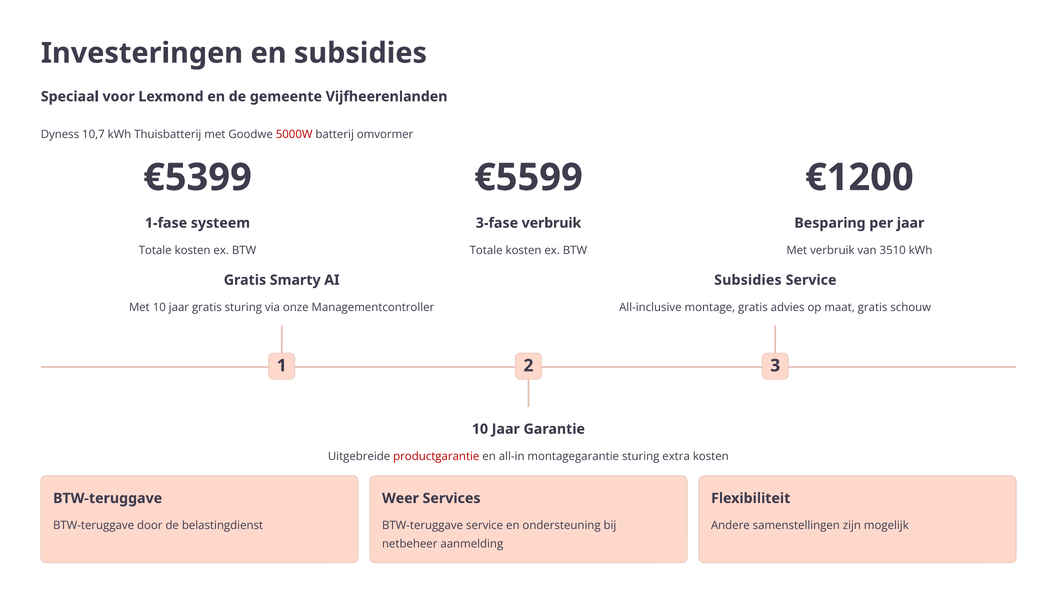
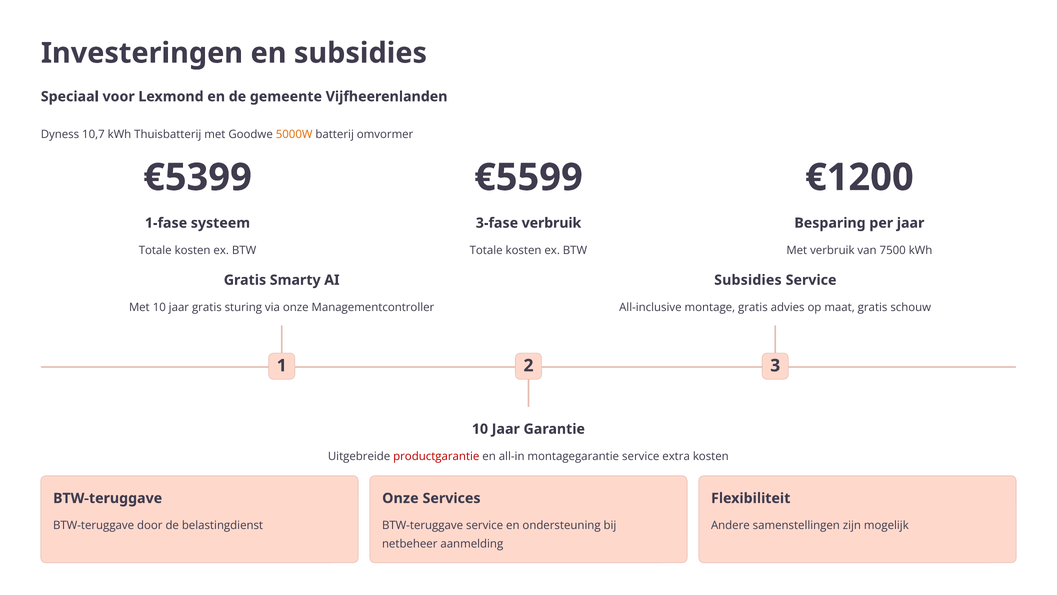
5000W colour: red -> orange
3510: 3510 -> 7500
montagegarantie sturing: sturing -> service
Weer at (400, 498): Weer -> Onze
